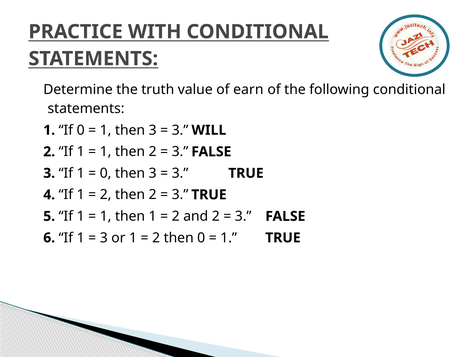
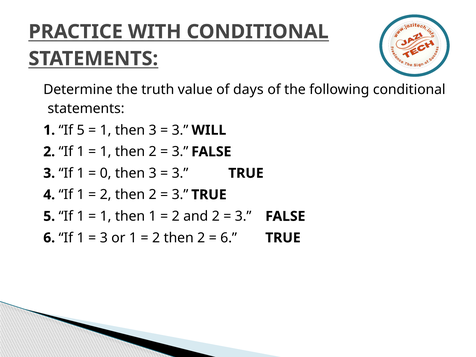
earn: earn -> days
If 0: 0 -> 5
0 at (201, 238): 0 -> 2
1 at (229, 238): 1 -> 6
